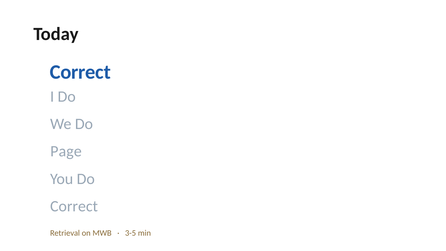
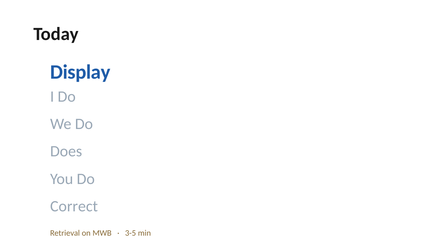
Correct at (80, 72): Correct -> Display
Page: Page -> Does
